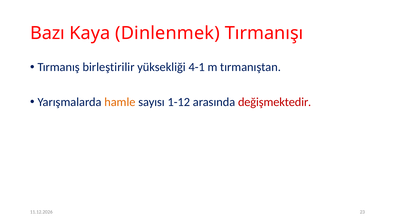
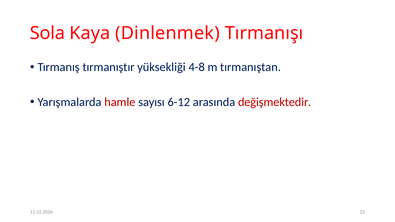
Bazı: Bazı -> Sola
birleştirilir: birleştirilir -> tırmanıştır
4-1: 4-1 -> 4-8
hamle colour: orange -> red
1-12: 1-12 -> 6-12
